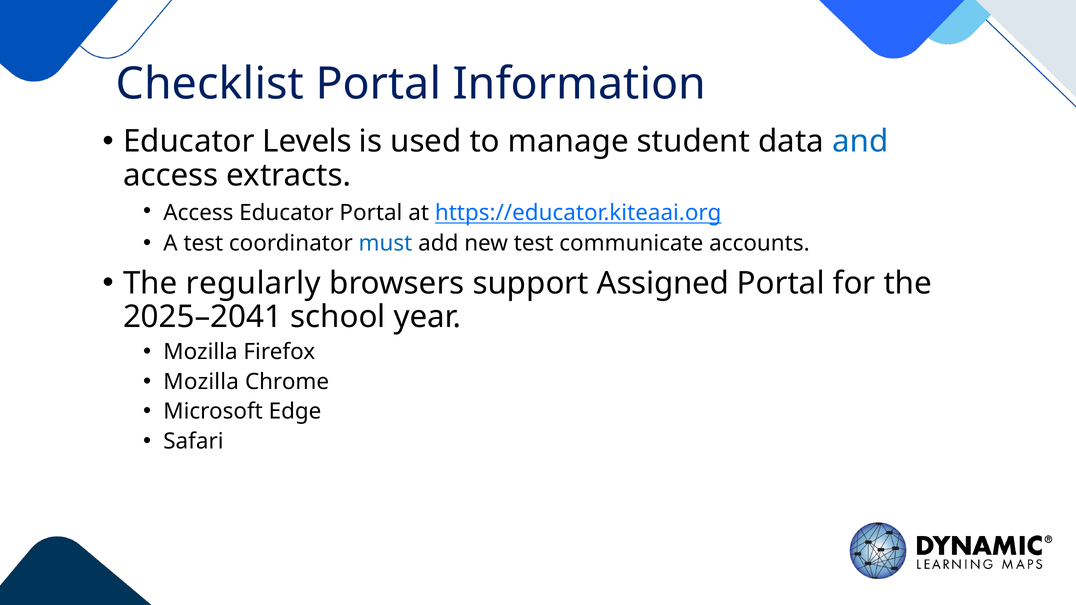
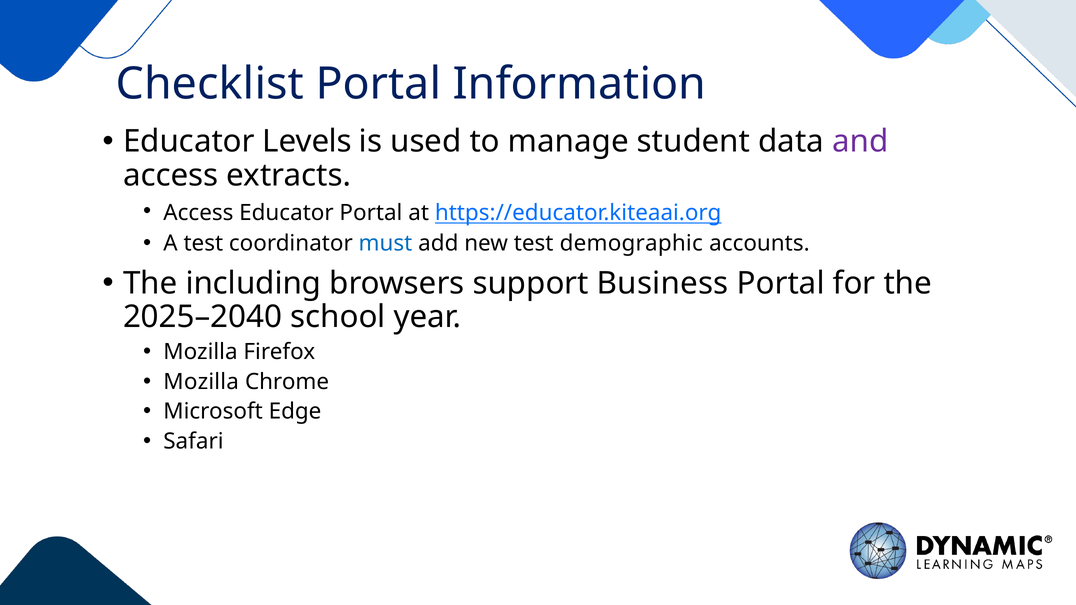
and colour: blue -> purple
communicate: communicate -> demographic
regularly: regularly -> including
Assigned: Assigned -> Business
2025–2041: 2025–2041 -> 2025–2040
